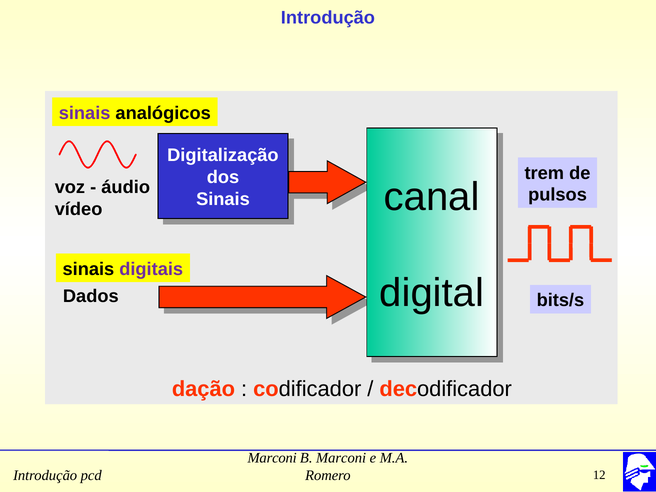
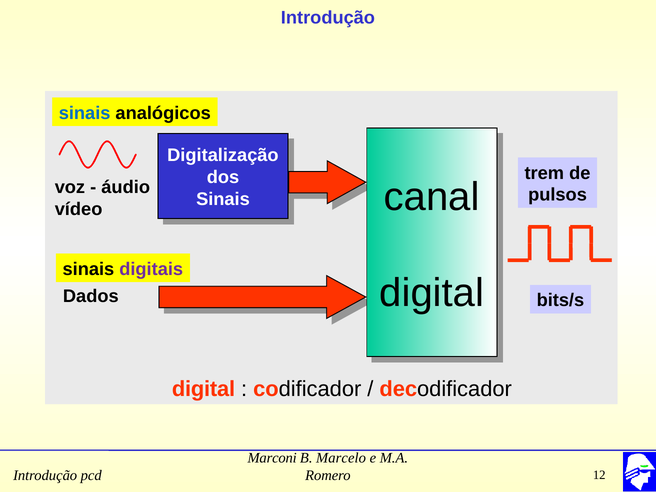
sinais at (85, 113) colour: purple -> blue
dação at (203, 389): dação -> digital
B Marconi: Marconi -> Marcelo
